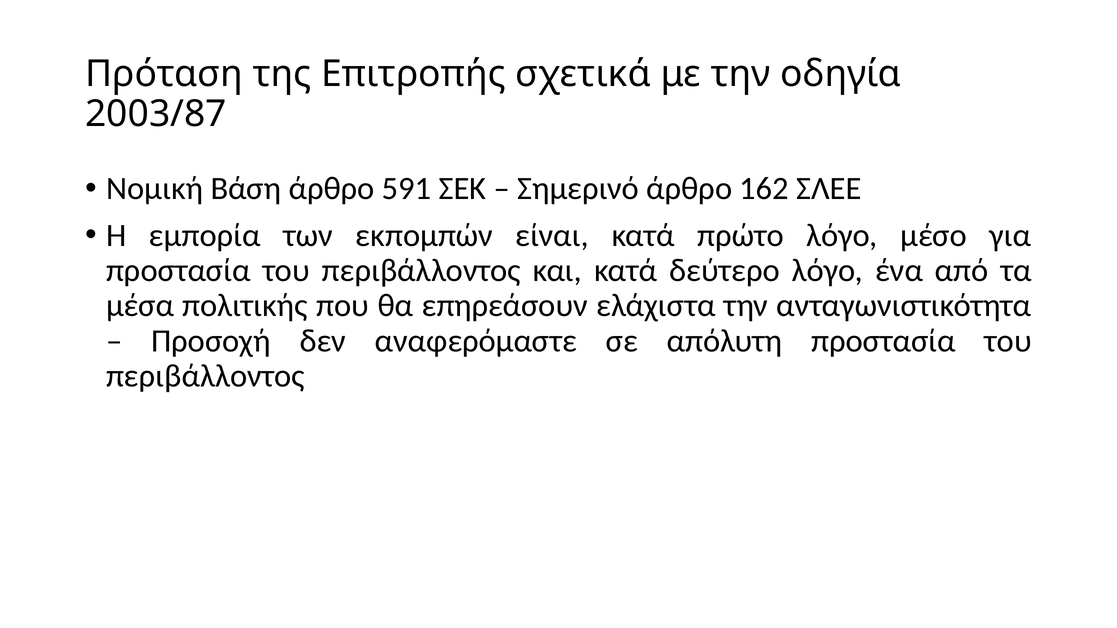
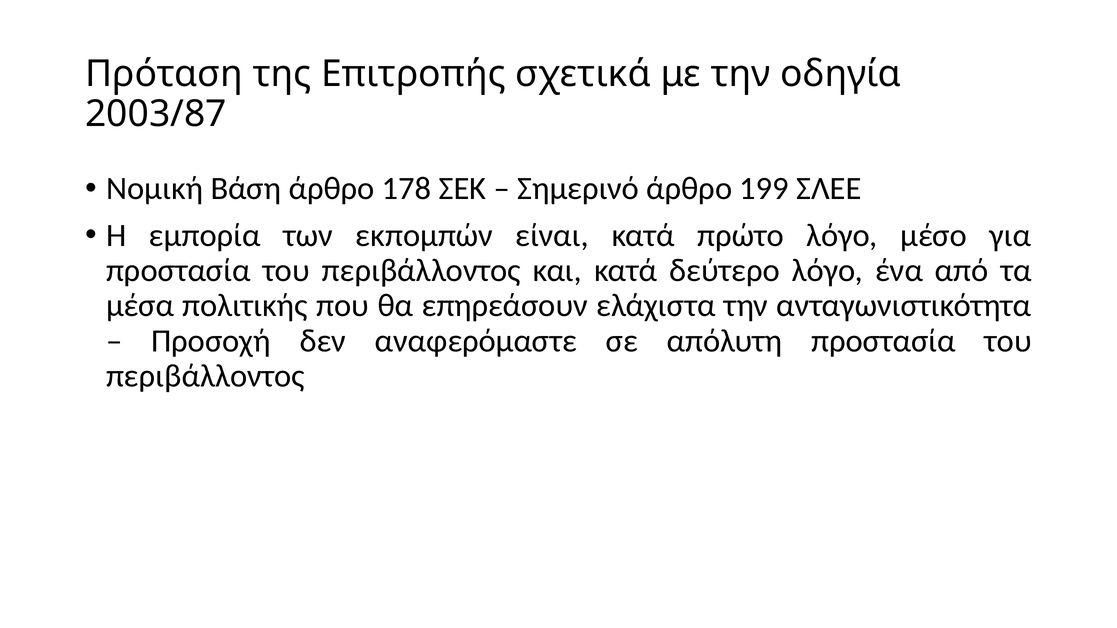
591: 591 -> 178
162: 162 -> 199
